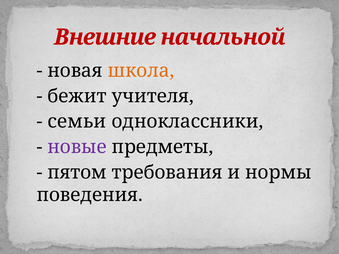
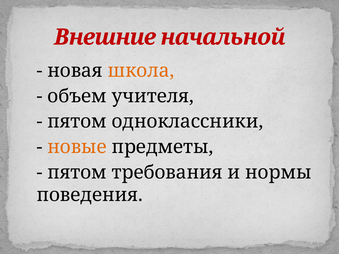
бежит: бежит -> объем
семьи at (77, 122): семьи -> пятом
новые colour: purple -> orange
